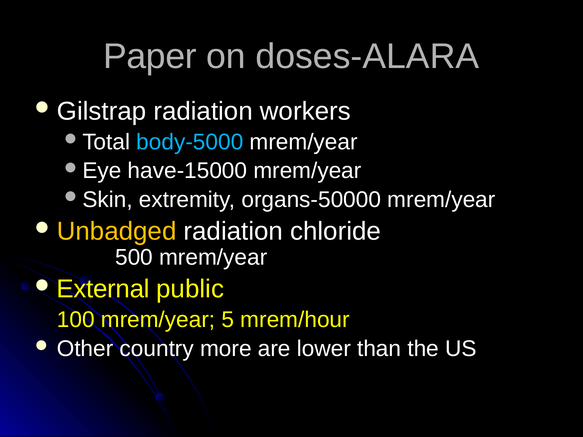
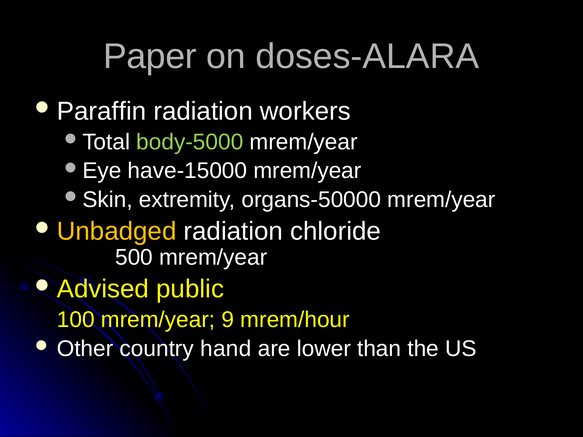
Gilstrap: Gilstrap -> Paraffin
body-5000 colour: light blue -> light green
External: External -> Advised
5: 5 -> 9
more: more -> hand
